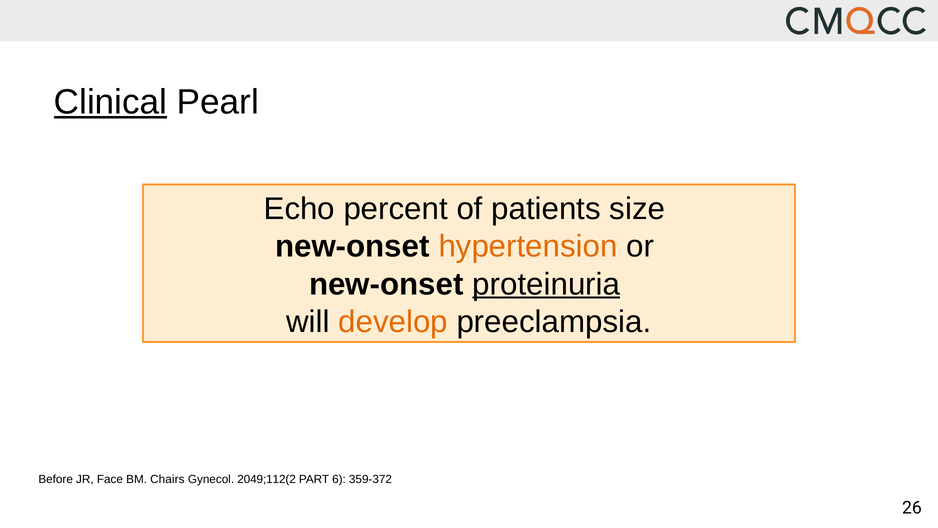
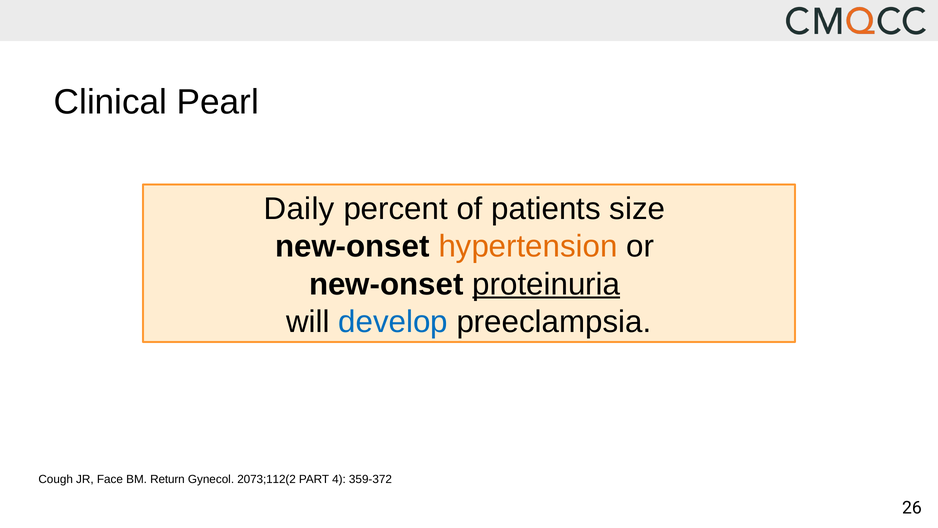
Clinical underline: present -> none
Echo: Echo -> Daily
develop colour: orange -> blue
Before: Before -> Cough
Chairs: Chairs -> Return
2049;112(2: 2049;112(2 -> 2073;112(2
6: 6 -> 4
